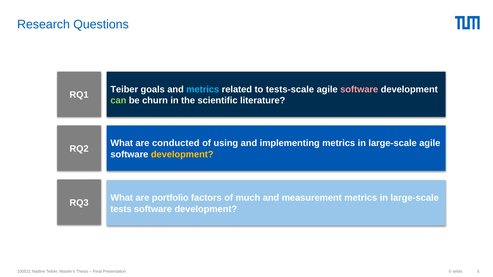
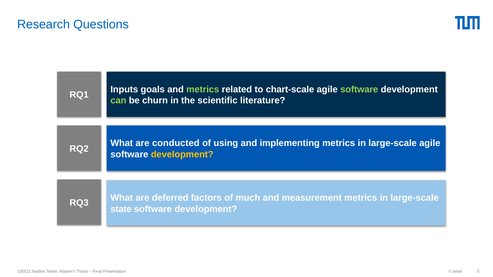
Teiber at (124, 89): Teiber -> Inputs
metrics at (203, 89) colour: light blue -> light green
tests-scale: tests-scale -> chart-scale
software at (359, 89) colour: pink -> light green
portfolio: portfolio -> deferred
tests: tests -> state
